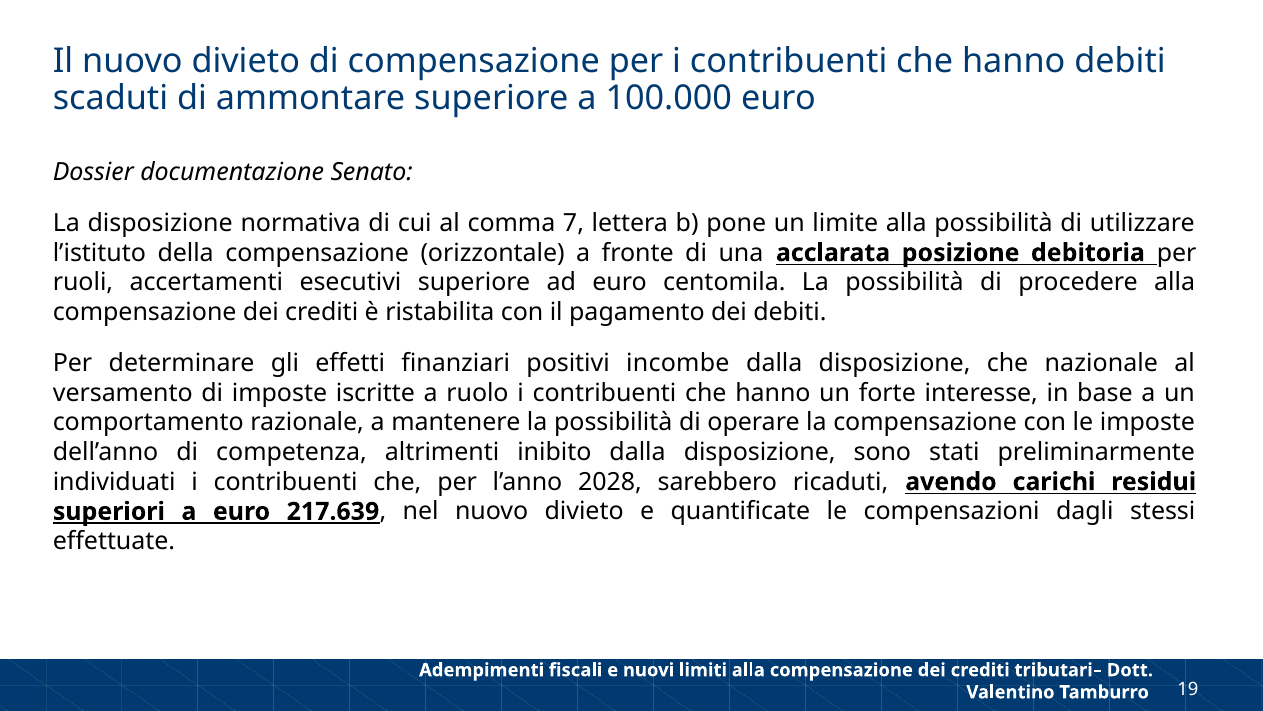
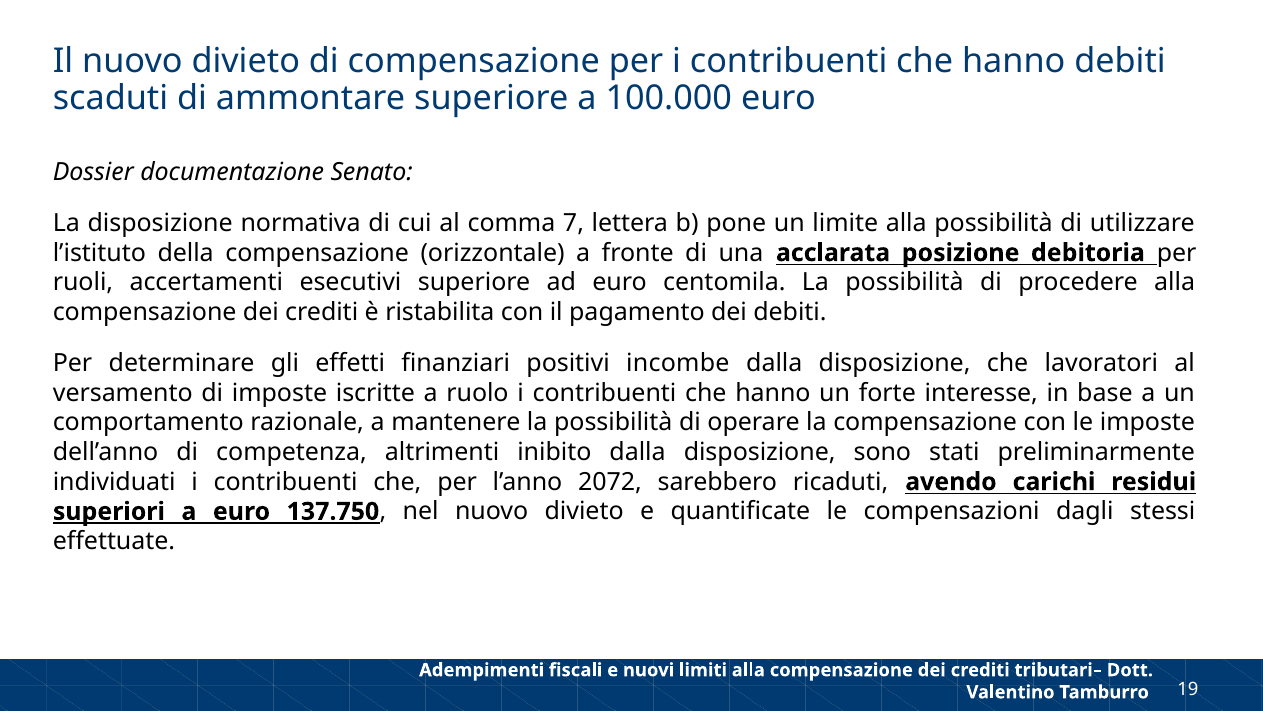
nazionale: nazionale -> lavoratori
2028: 2028 -> 2072
217.639: 217.639 -> 137.750
